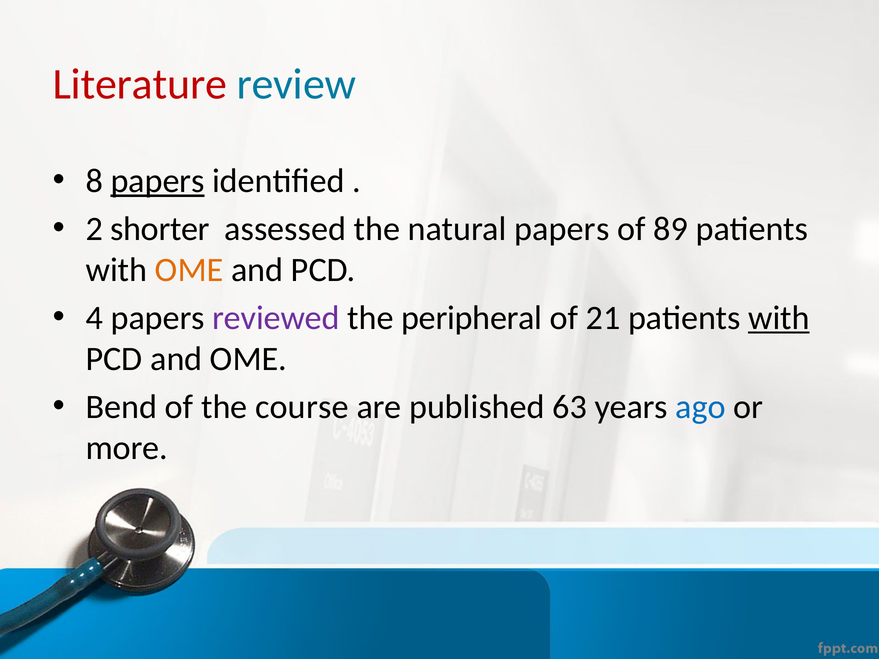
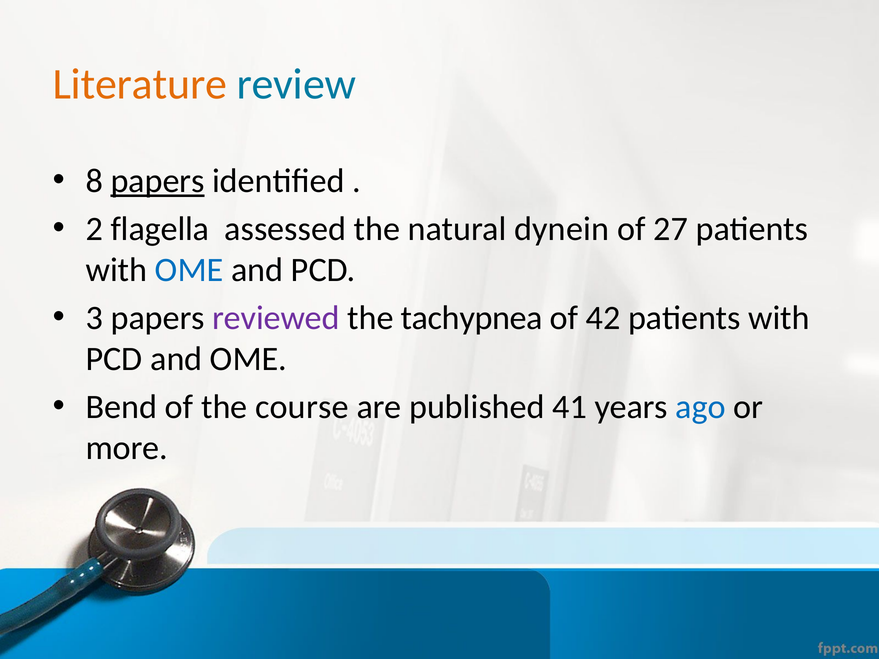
Literature colour: red -> orange
shorter: shorter -> flagella
natural papers: papers -> dynein
89: 89 -> 27
OME at (189, 270) colour: orange -> blue
4: 4 -> 3
peripheral: peripheral -> tachypnea
21: 21 -> 42
with at (779, 318) underline: present -> none
63: 63 -> 41
